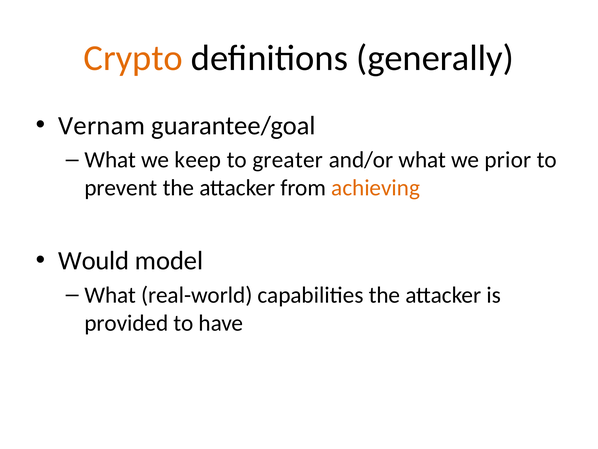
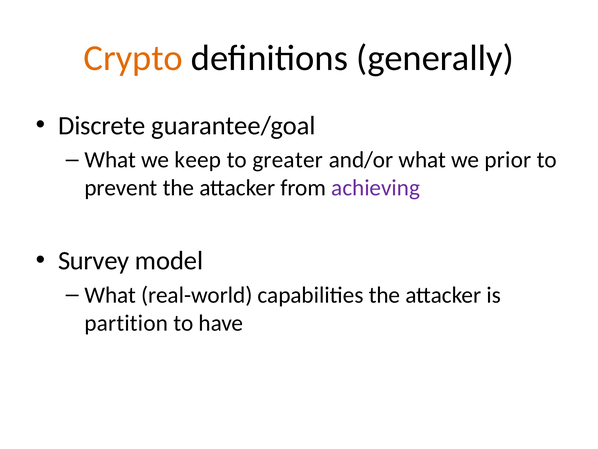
Vernam: Vernam -> Discrete
achieving colour: orange -> purple
Would: Would -> Survey
provided: provided -> partition
